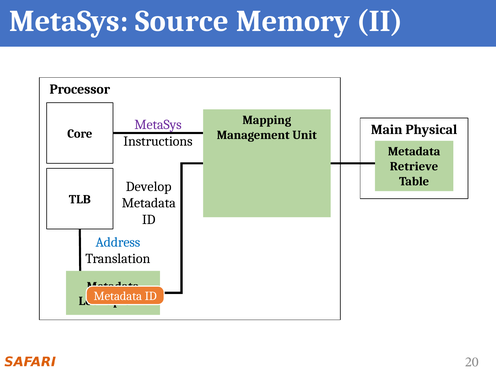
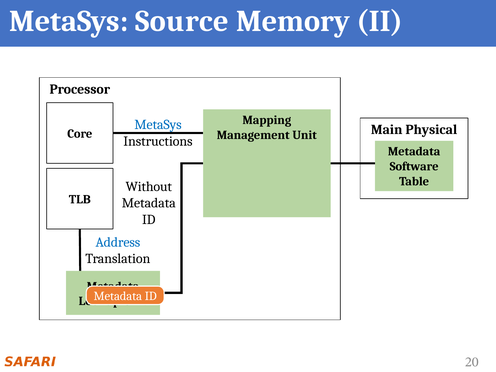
MetaSys at (158, 125) colour: purple -> blue
Retrieve: Retrieve -> Software
Develop: Develop -> Without
